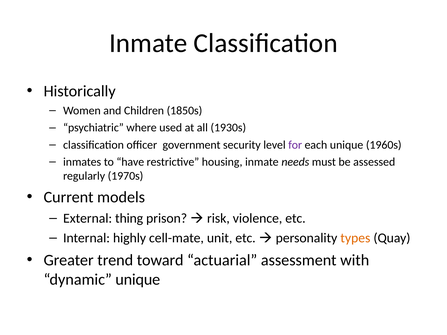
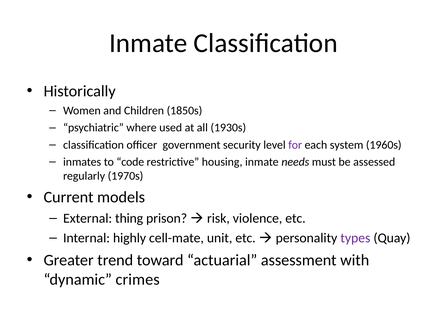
each unique: unique -> system
have: have -> code
types colour: orange -> purple
dynamic unique: unique -> crimes
